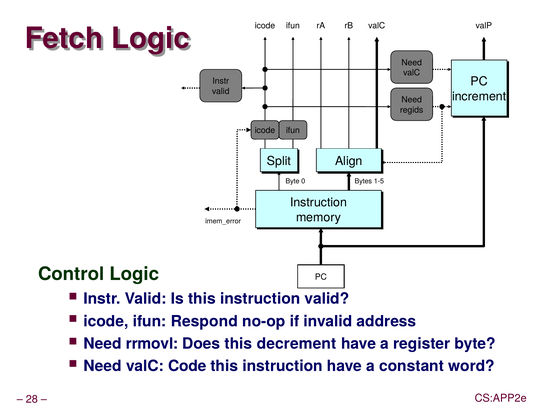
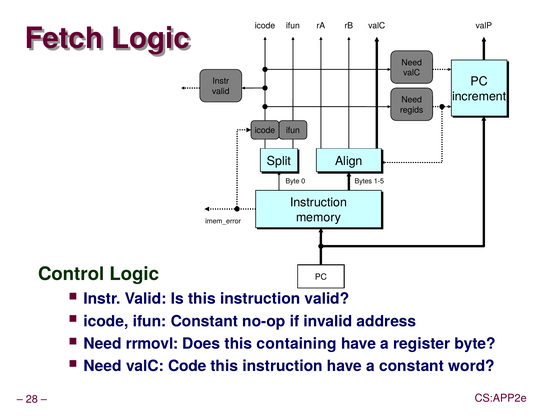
ifun Respond: Respond -> Constant
decrement: decrement -> containing
